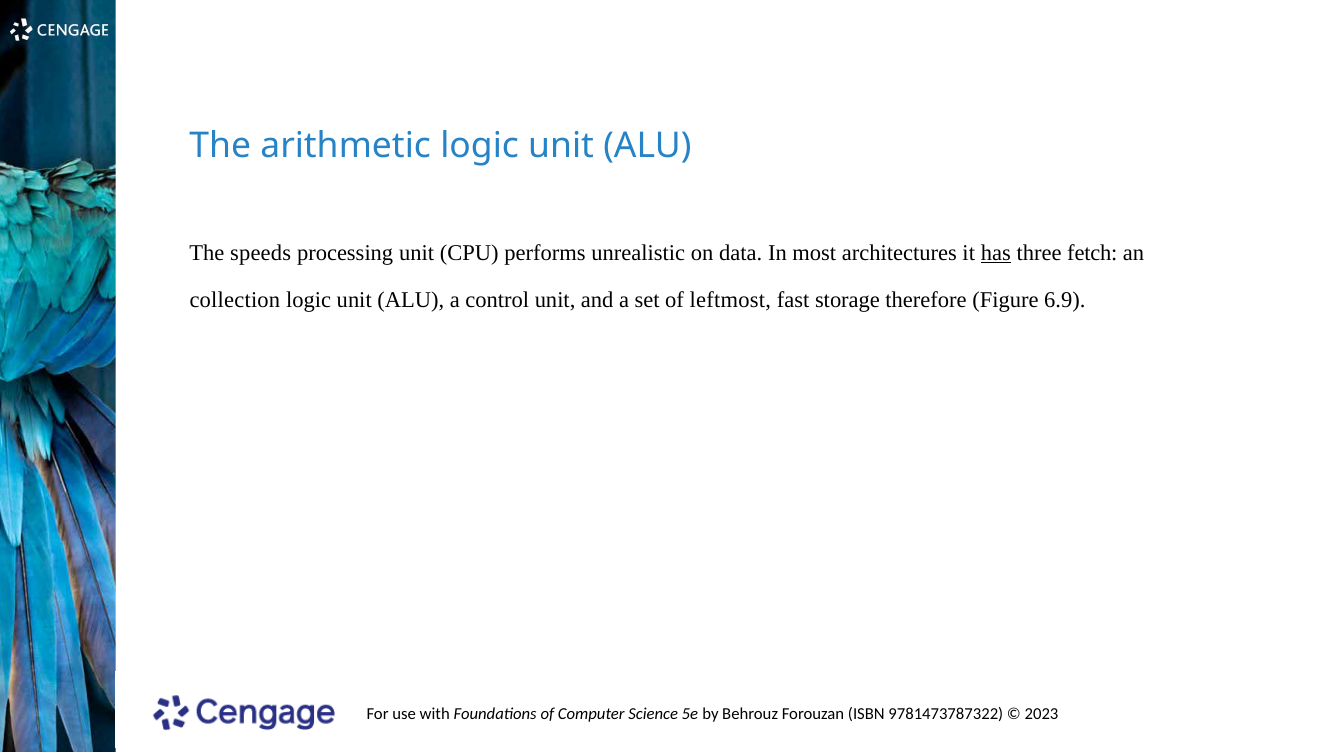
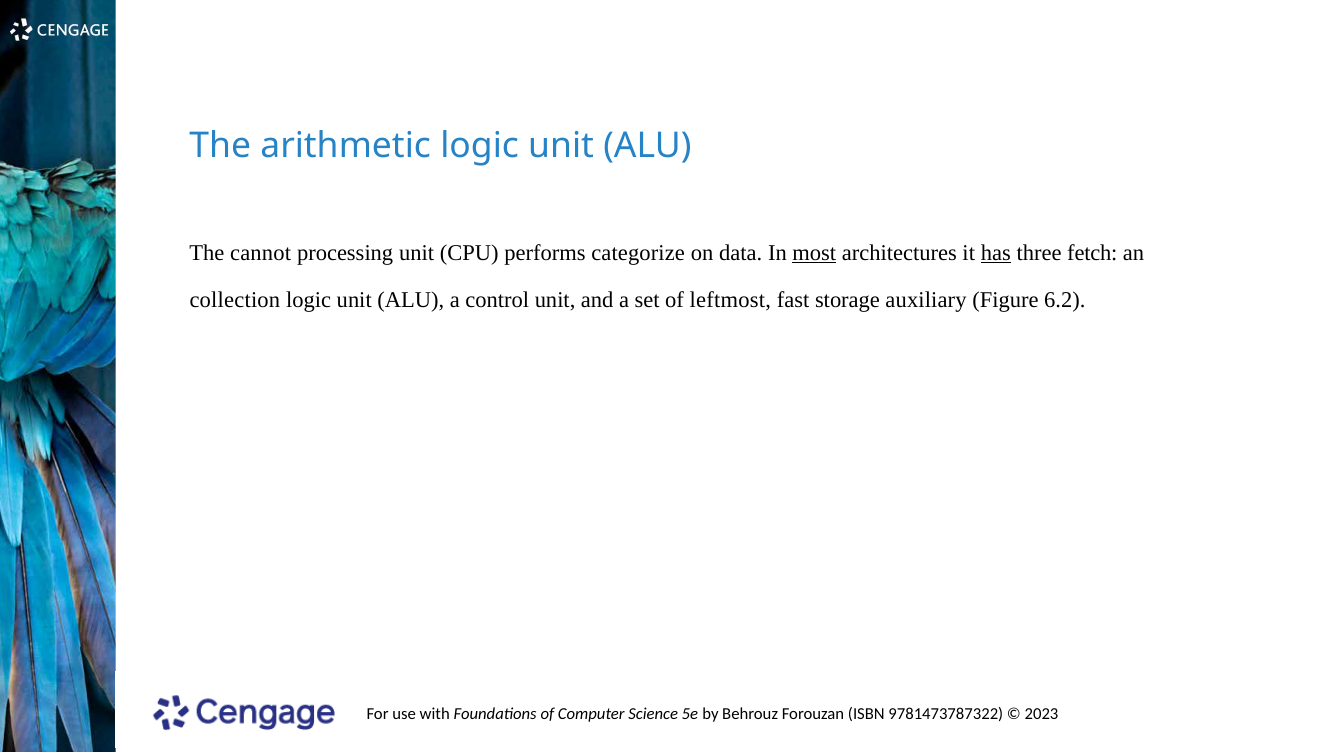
speeds: speeds -> cannot
unrealistic: unrealistic -> categorize
most underline: none -> present
therefore: therefore -> auxiliary
6.9: 6.9 -> 6.2
